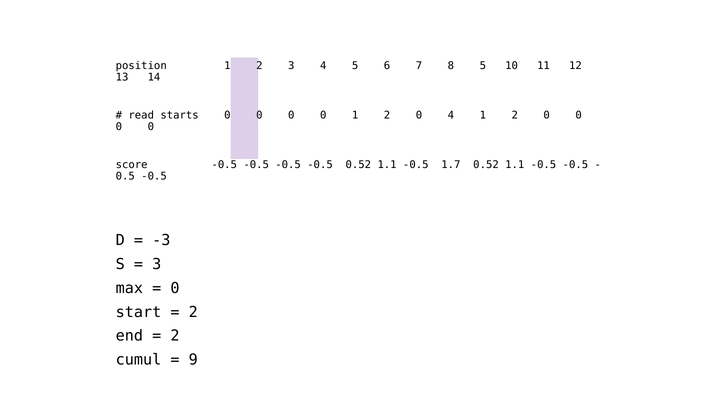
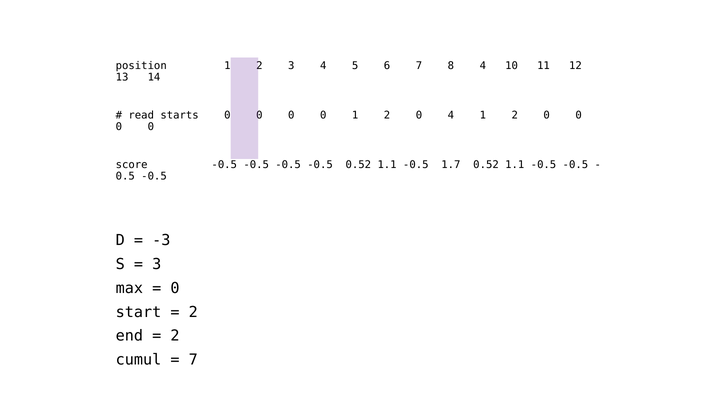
8 5: 5 -> 4
9 at (193, 360): 9 -> 7
